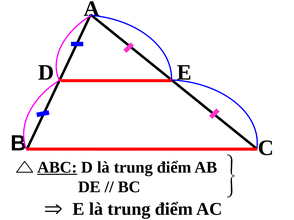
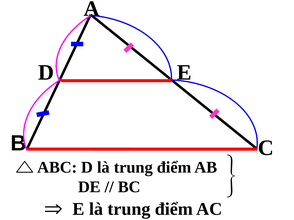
ABC underline: present -> none
